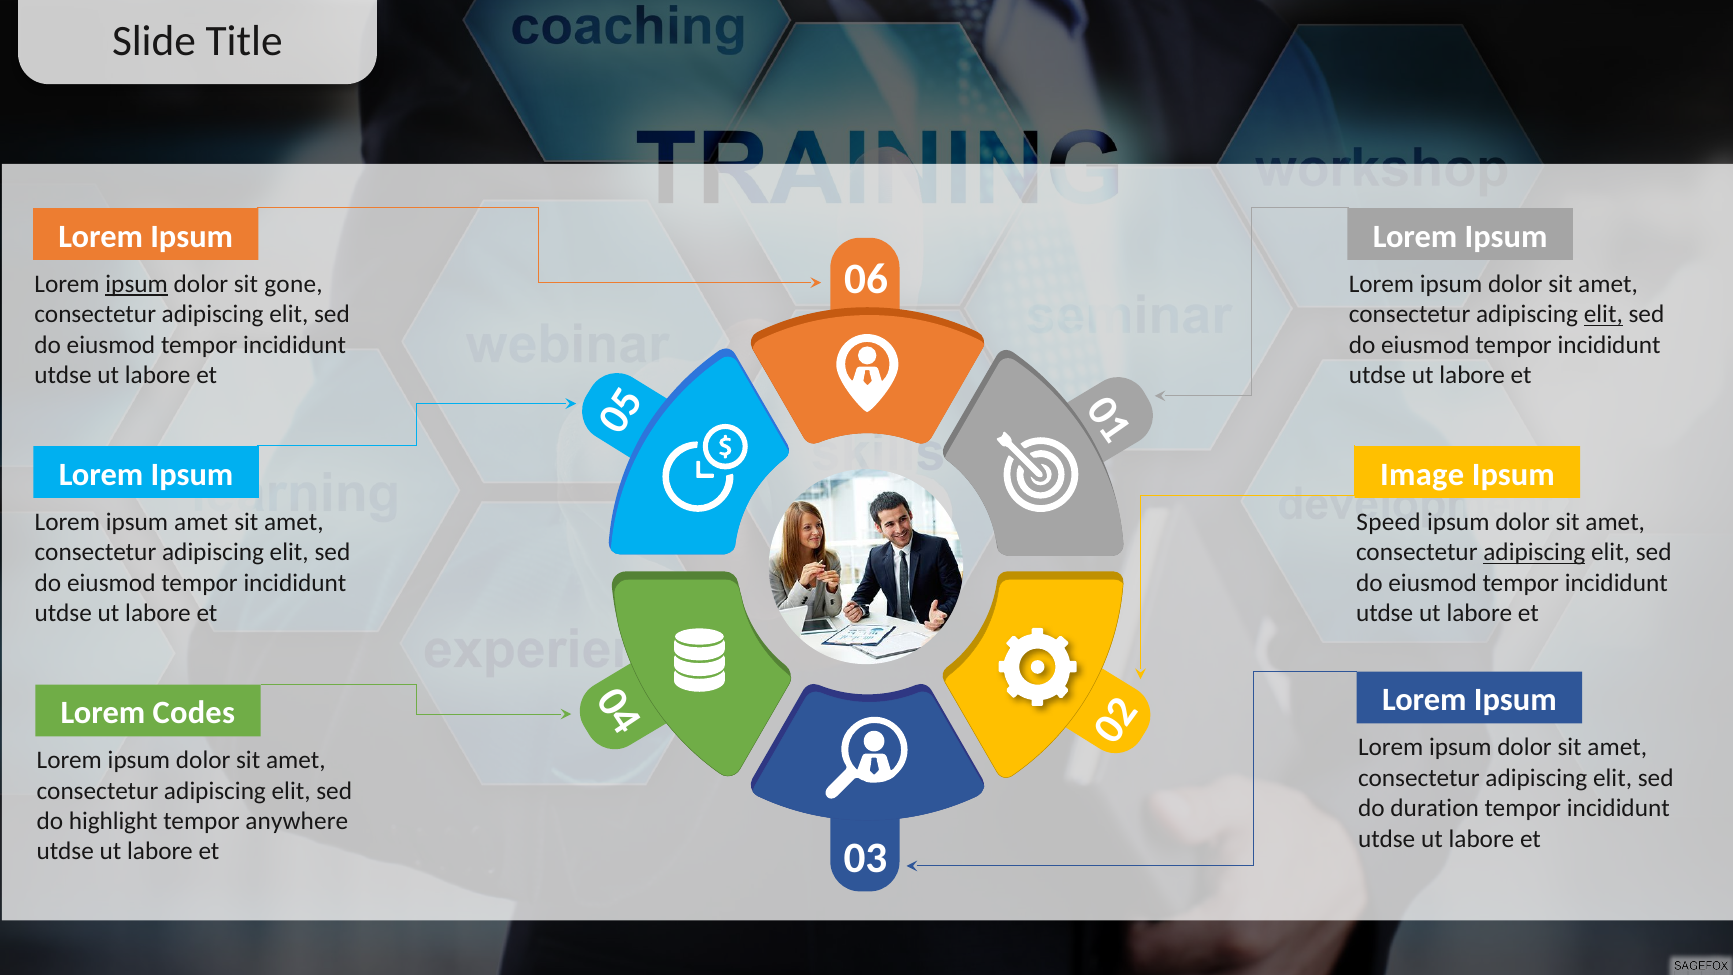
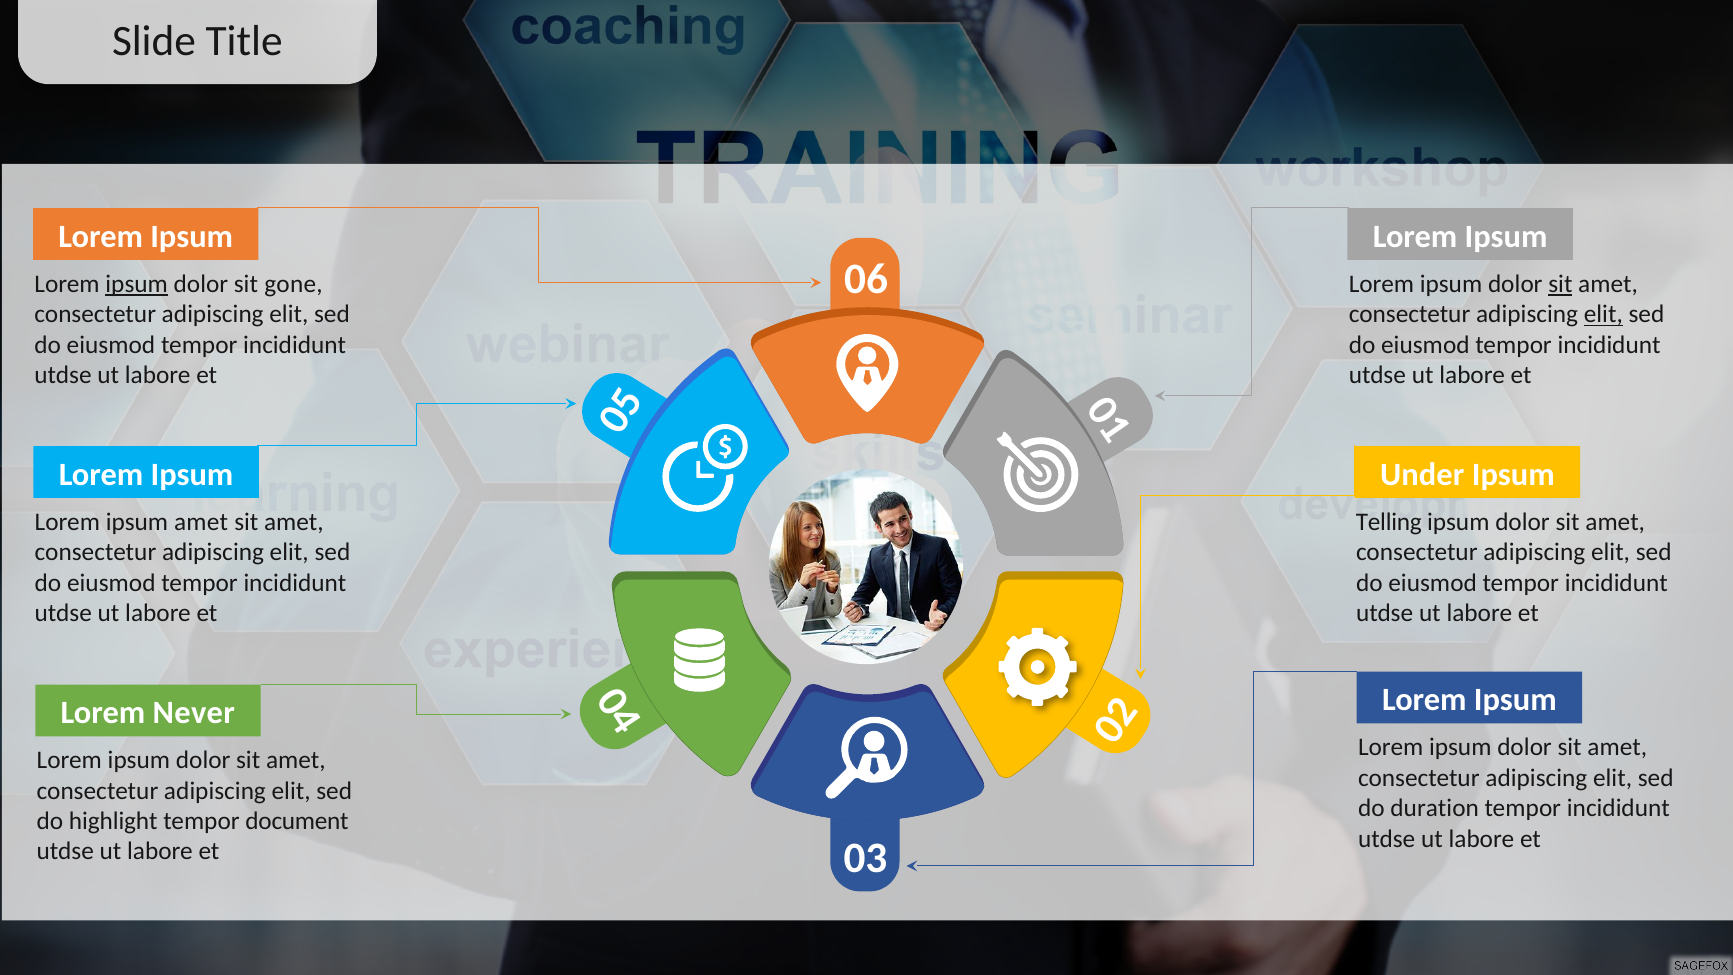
sit at (1560, 284) underline: none -> present
Image: Image -> Under
Speed: Speed -> Telling
adipiscing at (1534, 552) underline: present -> none
Codes: Codes -> Never
anywhere: anywhere -> document
